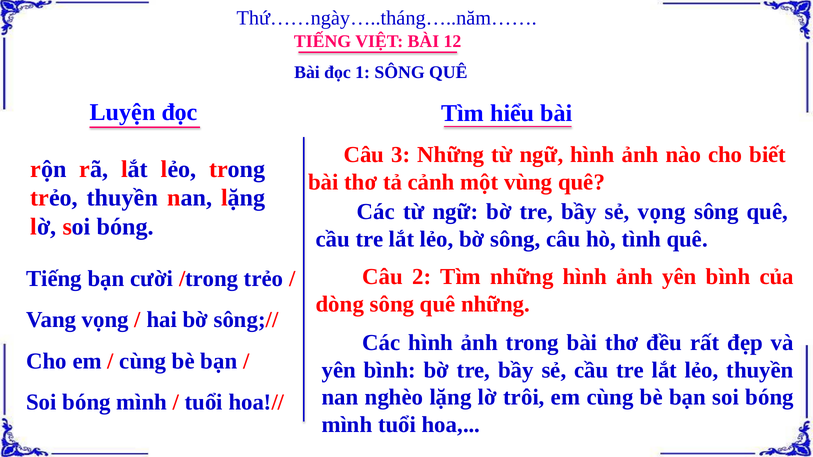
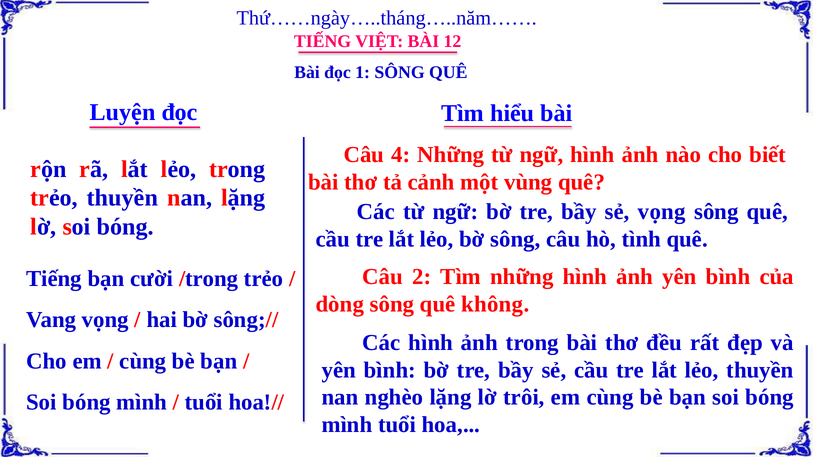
3: 3 -> 4
quê những: những -> không
